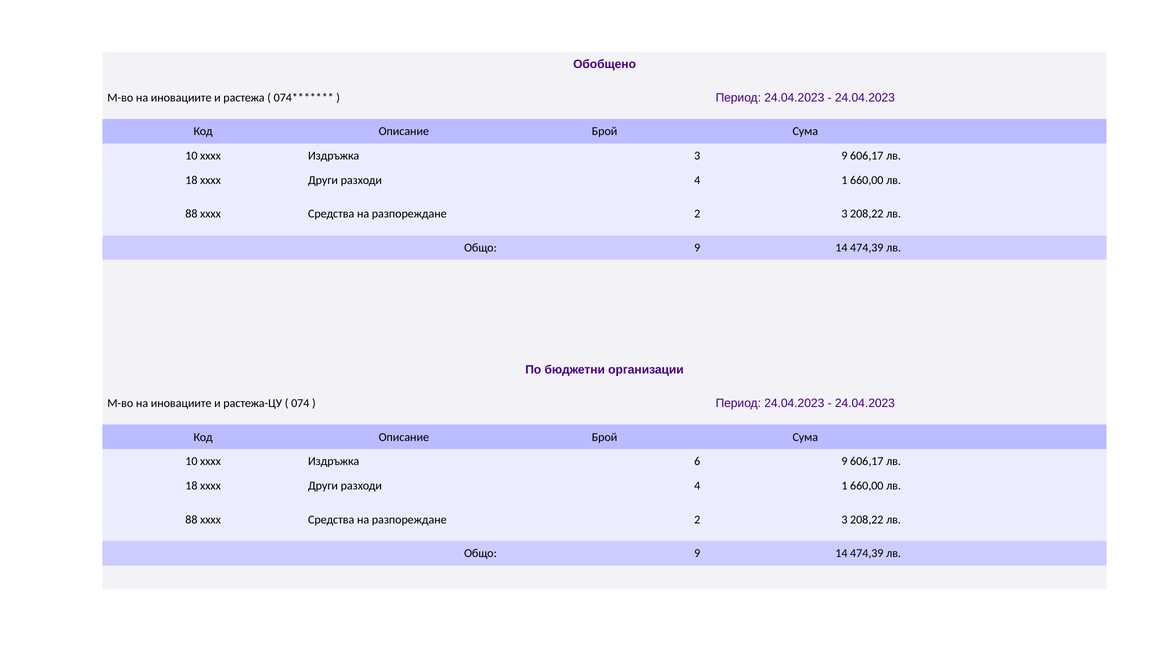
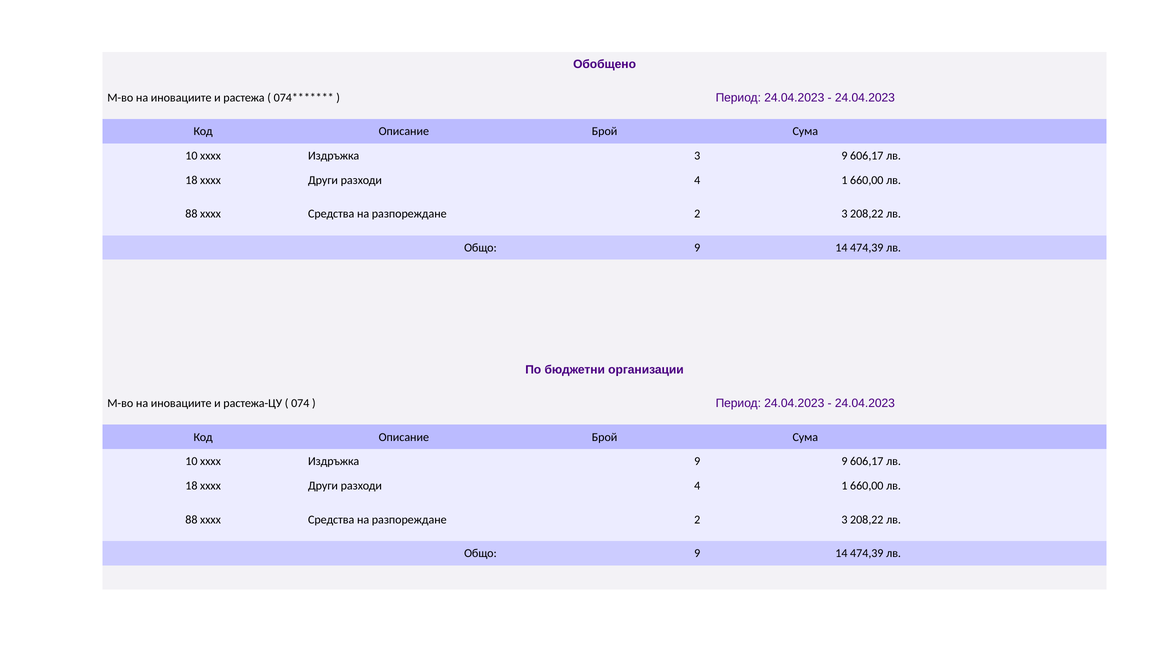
Издръжка 6: 6 -> 9
